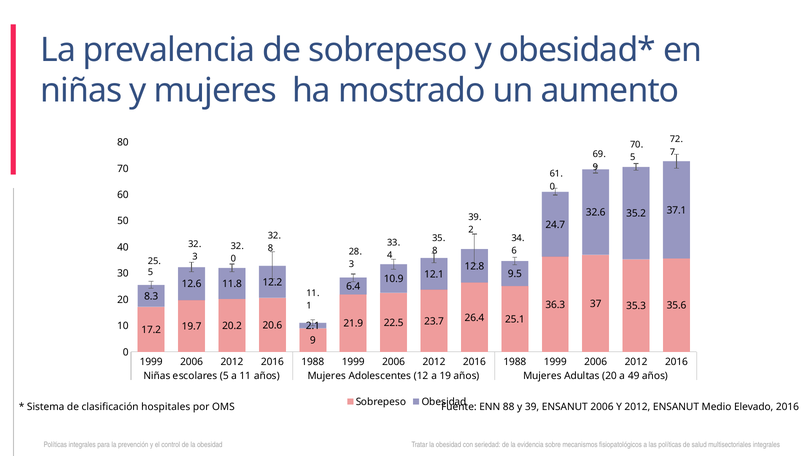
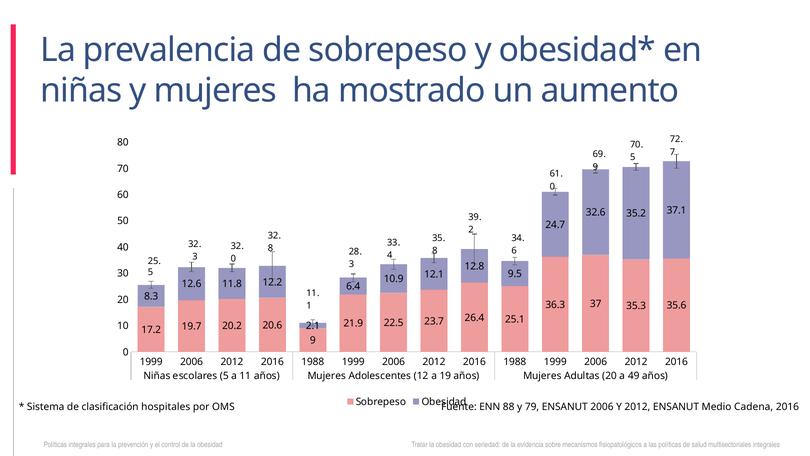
y 39: 39 -> 79
Elevado: Elevado -> Cadena
